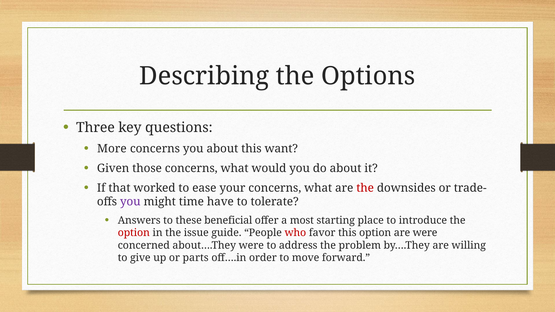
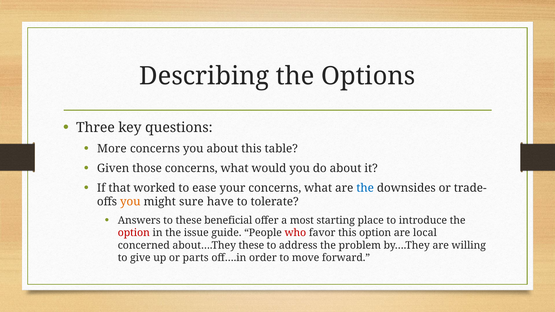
want: want -> table
the at (365, 188) colour: red -> blue
you at (130, 202) colour: purple -> orange
time: time -> sure
are were: were -> local
about….They were: were -> these
